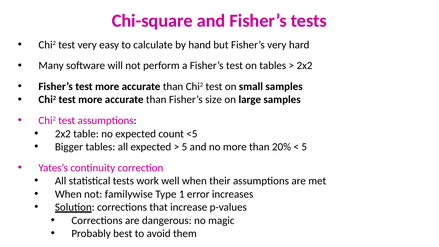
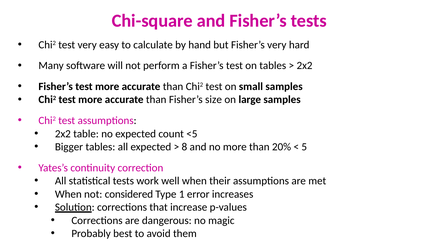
5 at (184, 147): 5 -> 8
familywise: familywise -> considered
